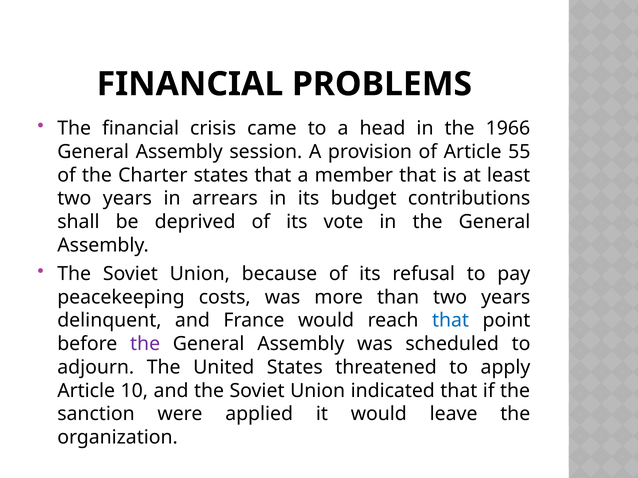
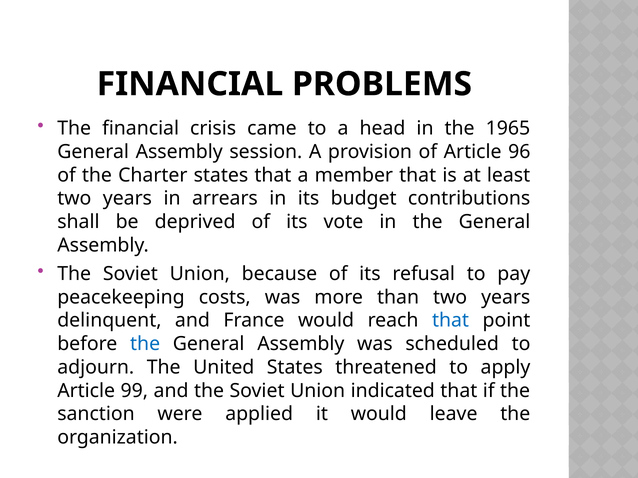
1966: 1966 -> 1965
55: 55 -> 96
the at (145, 344) colour: purple -> blue
10: 10 -> 99
